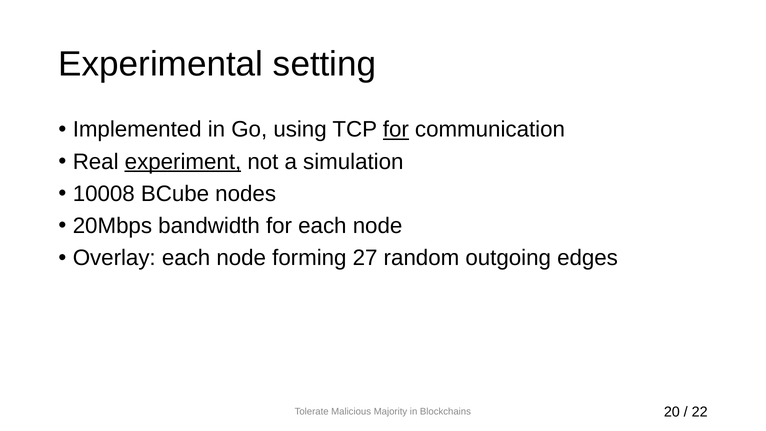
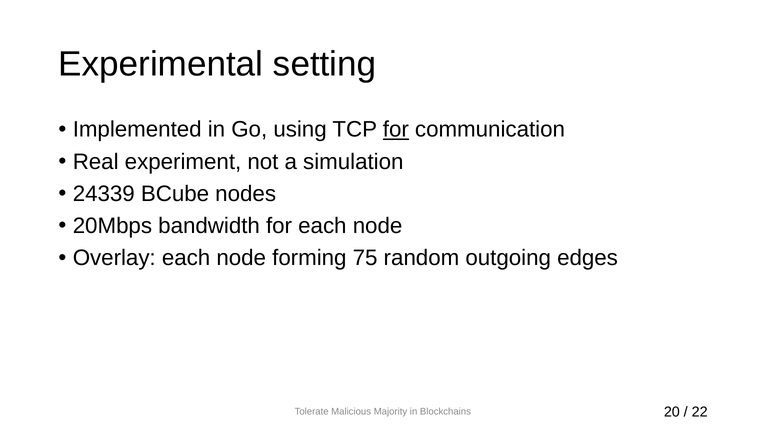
experiment underline: present -> none
10008: 10008 -> 24339
27: 27 -> 75
